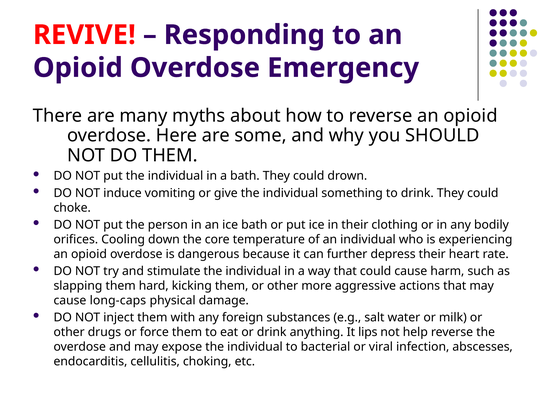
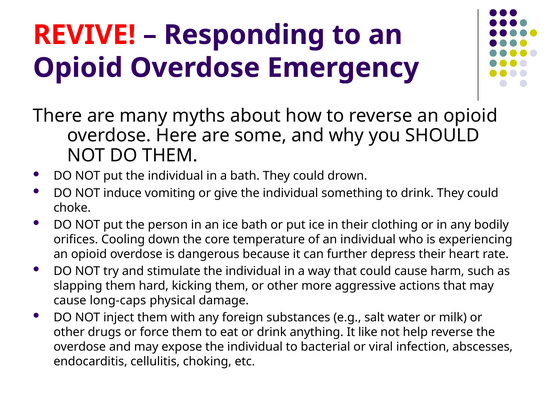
lips: lips -> like
